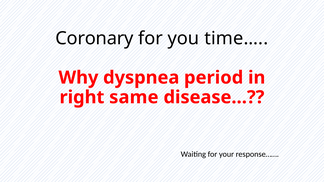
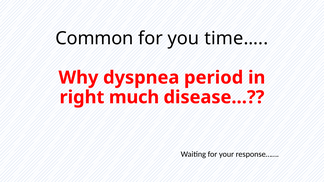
Coronary: Coronary -> Common
same: same -> much
